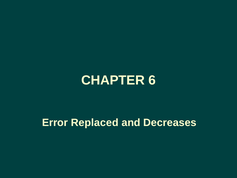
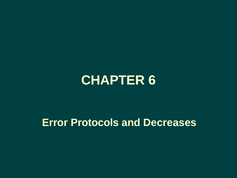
Replaced: Replaced -> Protocols
